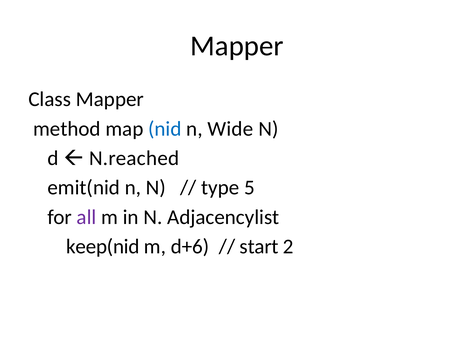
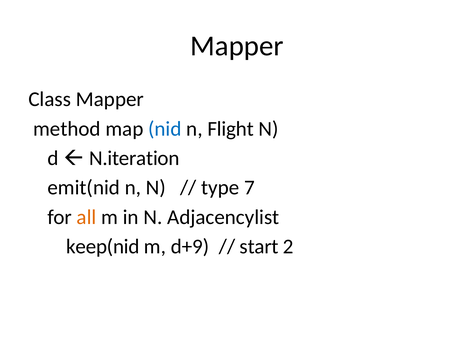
Wide: Wide -> Flight
N.reached: N.reached -> N.iteration
5: 5 -> 7
all colour: purple -> orange
d+6: d+6 -> d+9
